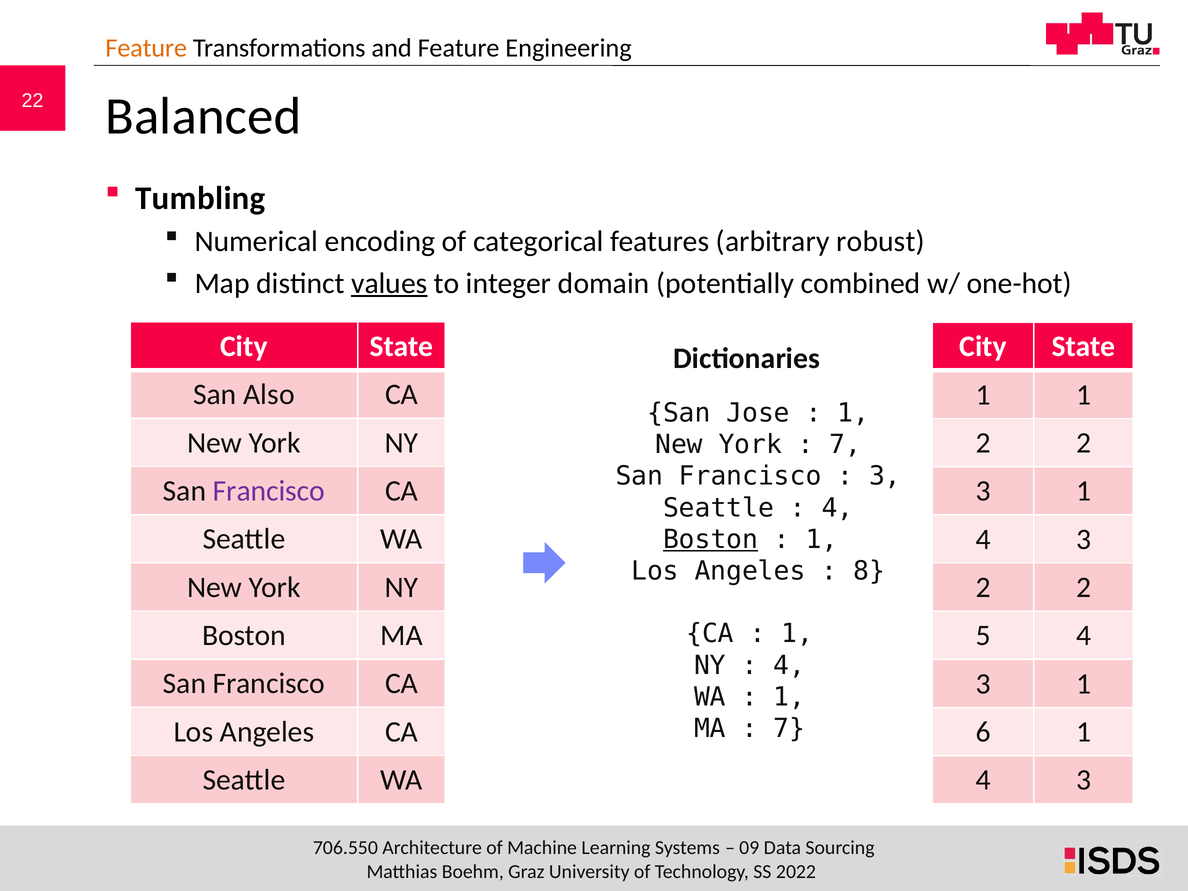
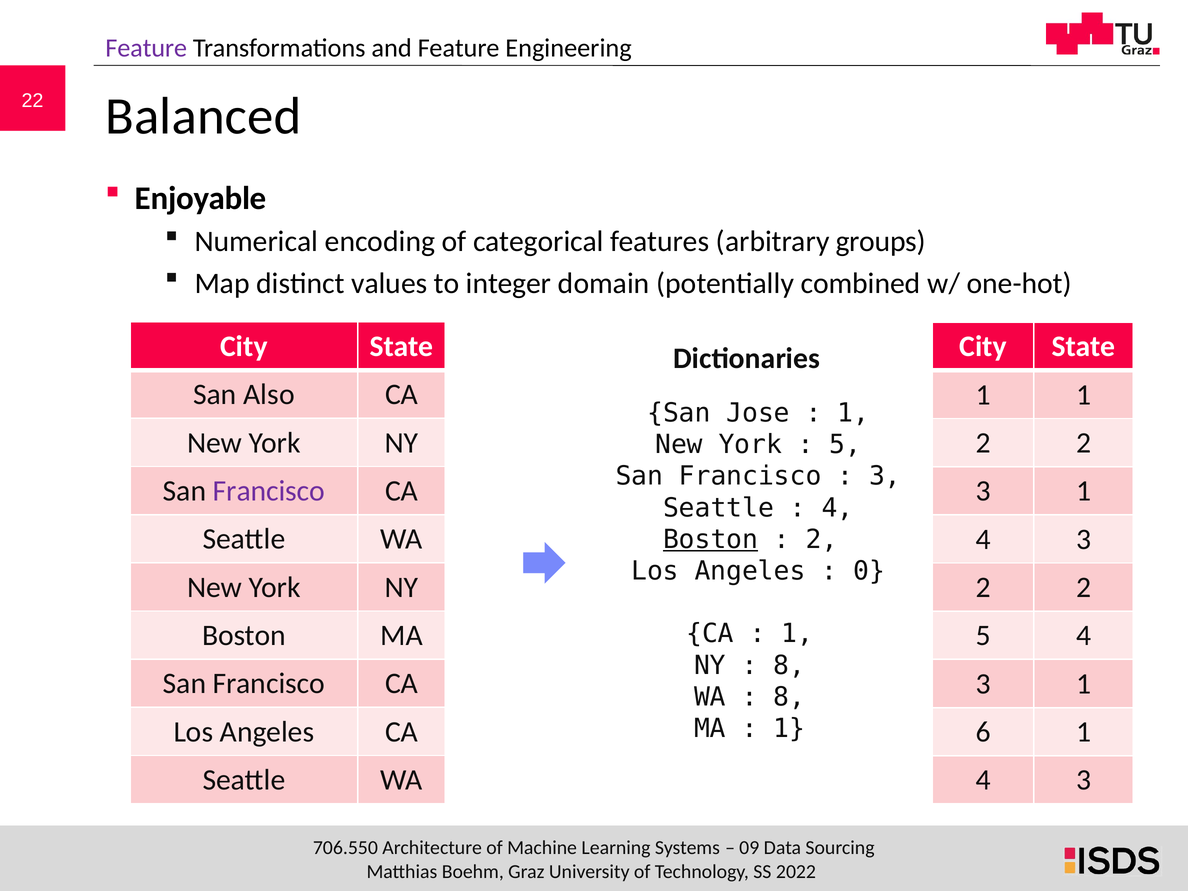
Feature at (146, 48) colour: orange -> purple
Tumbling: Tumbling -> Enjoyable
robust: robust -> groups
values underline: present -> none
7 at (845, 445): 7 -> 5
1 at (822, 540): 1 -> 2
8: 8 -> 0
4 at (789, 665): 4 -> 8
1 at (789, 697): 1 -> 8
7 at (789, 729): 7 -> 1
